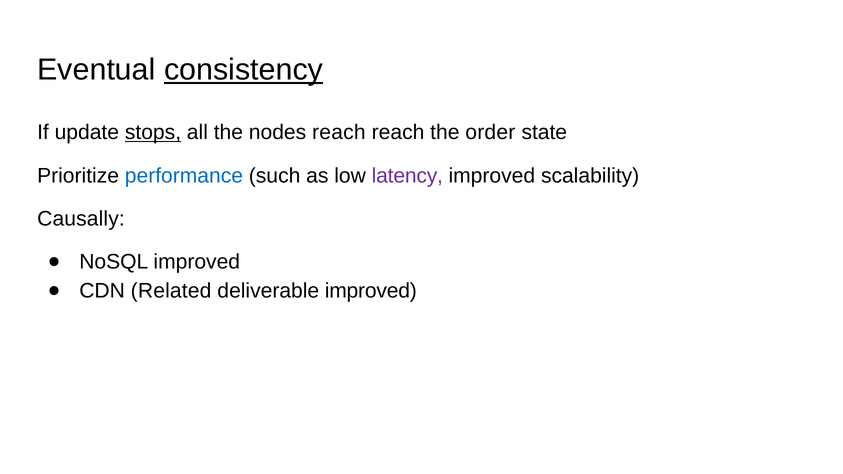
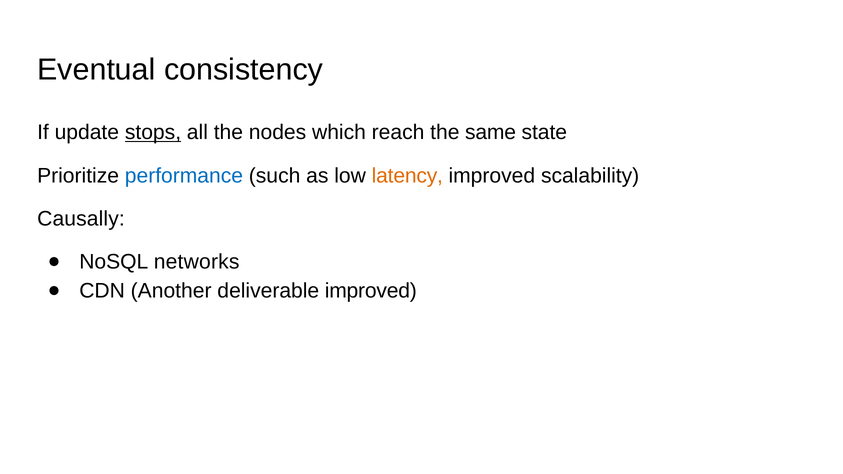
consistency underline: present -> none
nodes reach: reach -> which
order: order -> same
latency colour: purple -> orange
NoSQL improved: improved -> networks
Related: Related -> Another
